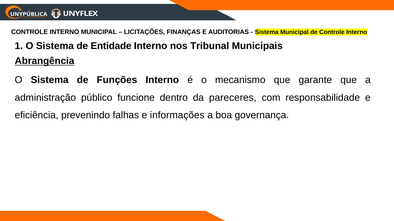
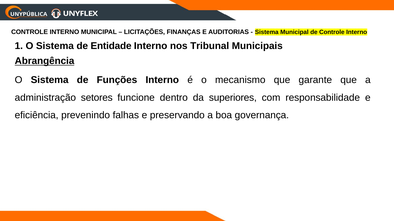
público: público -> setores
pareceres: pareceres -> superiores
informações: informações -> preservando
